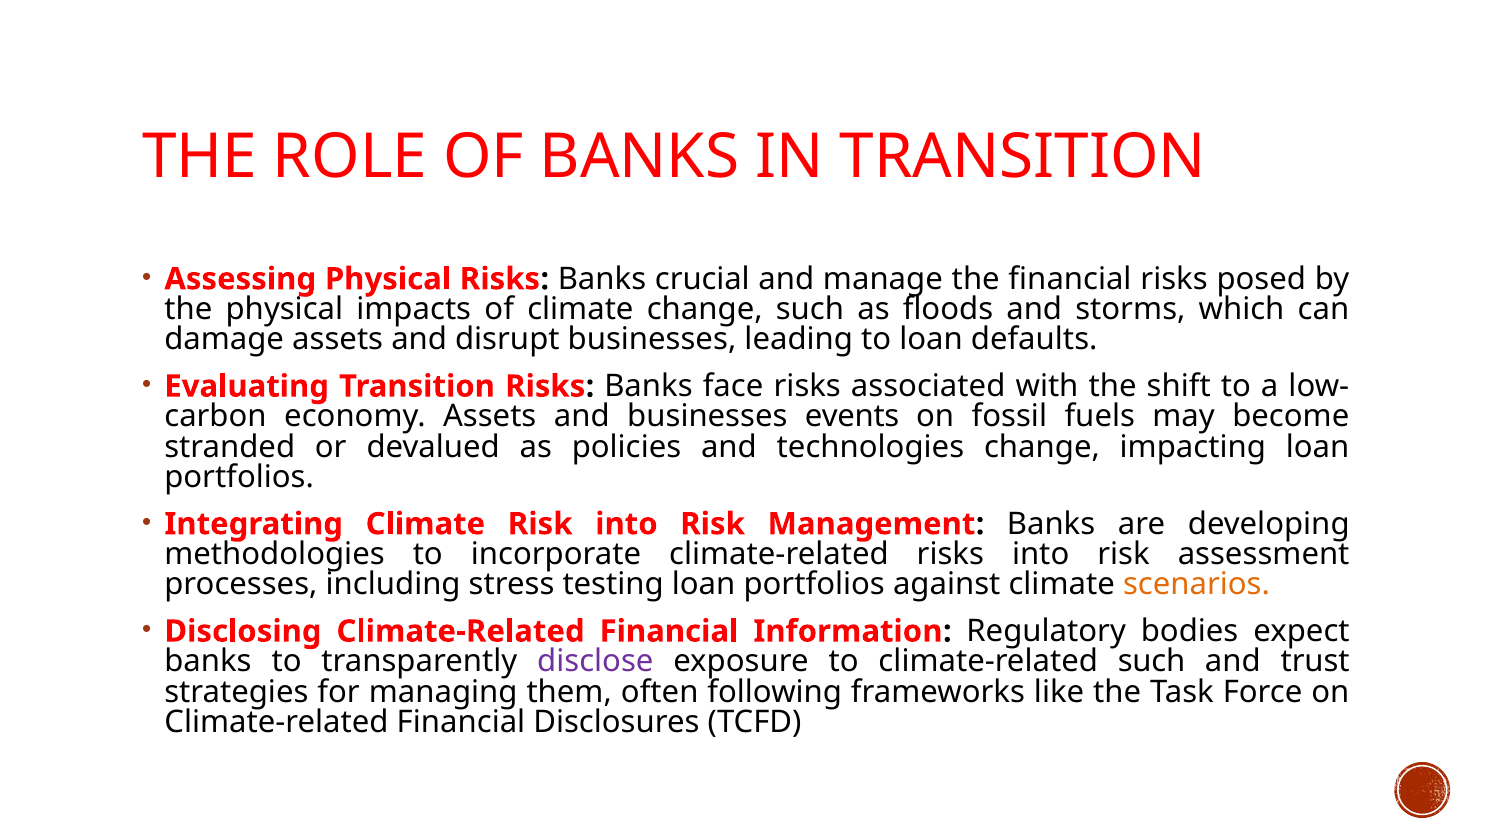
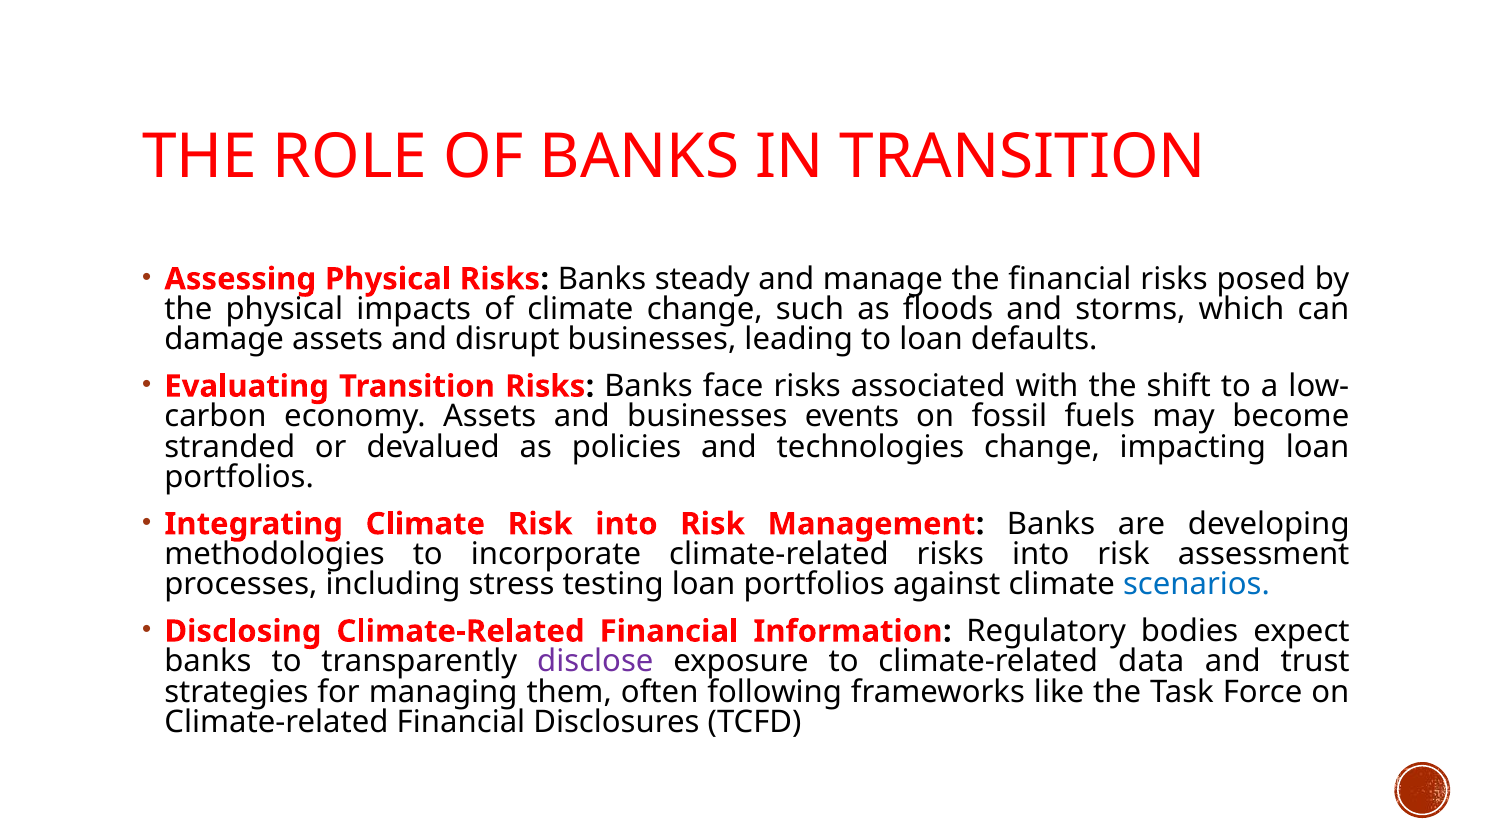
crucial: crucial -> steady
scenarios colour: orange -> blue
climate-related such: such -> data
